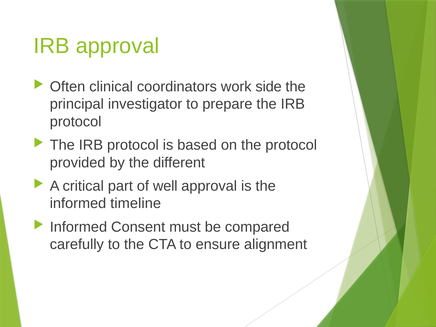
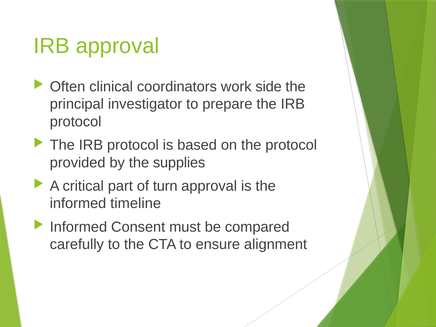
different: different -> supplies
well: well -> turn
